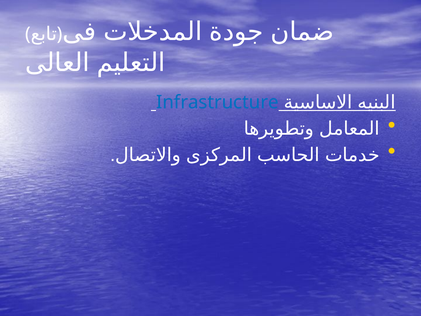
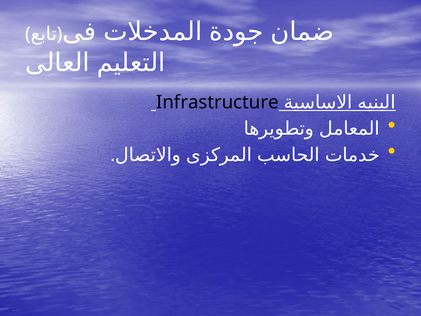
Infrastructure colour: blue -> black
